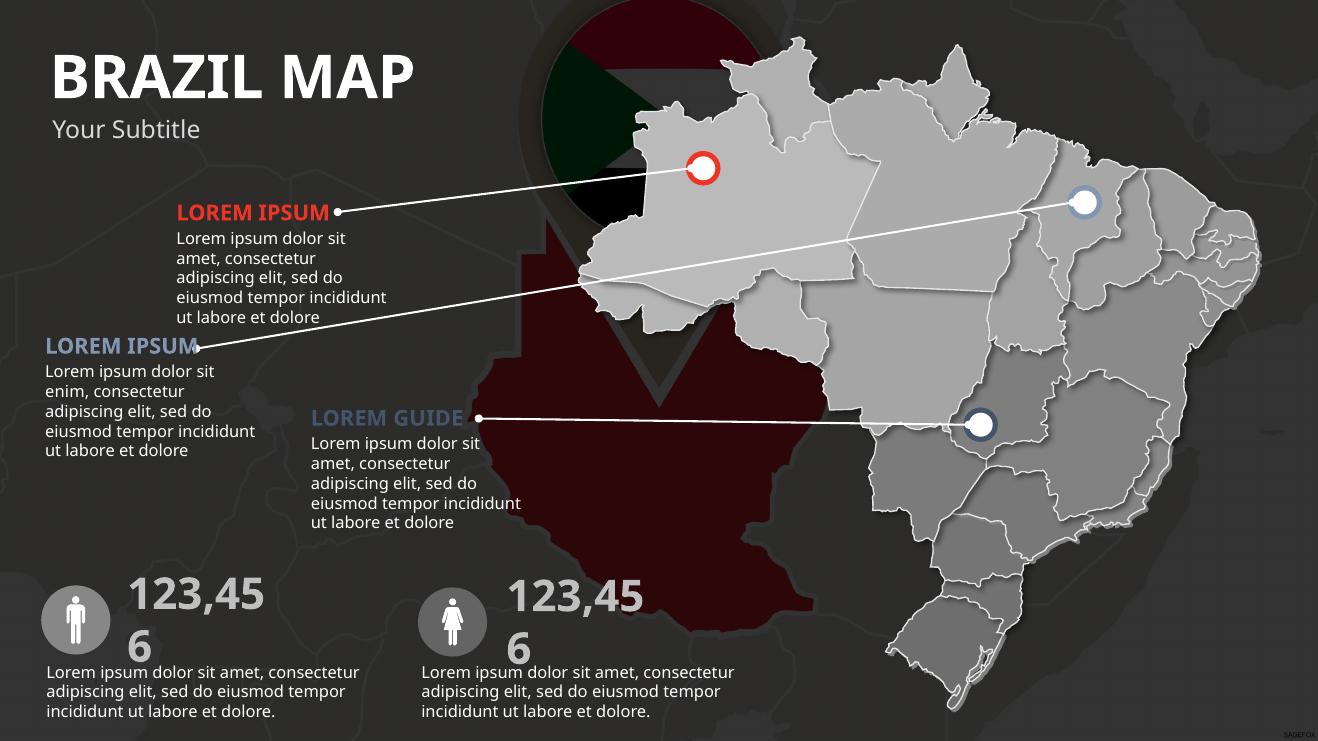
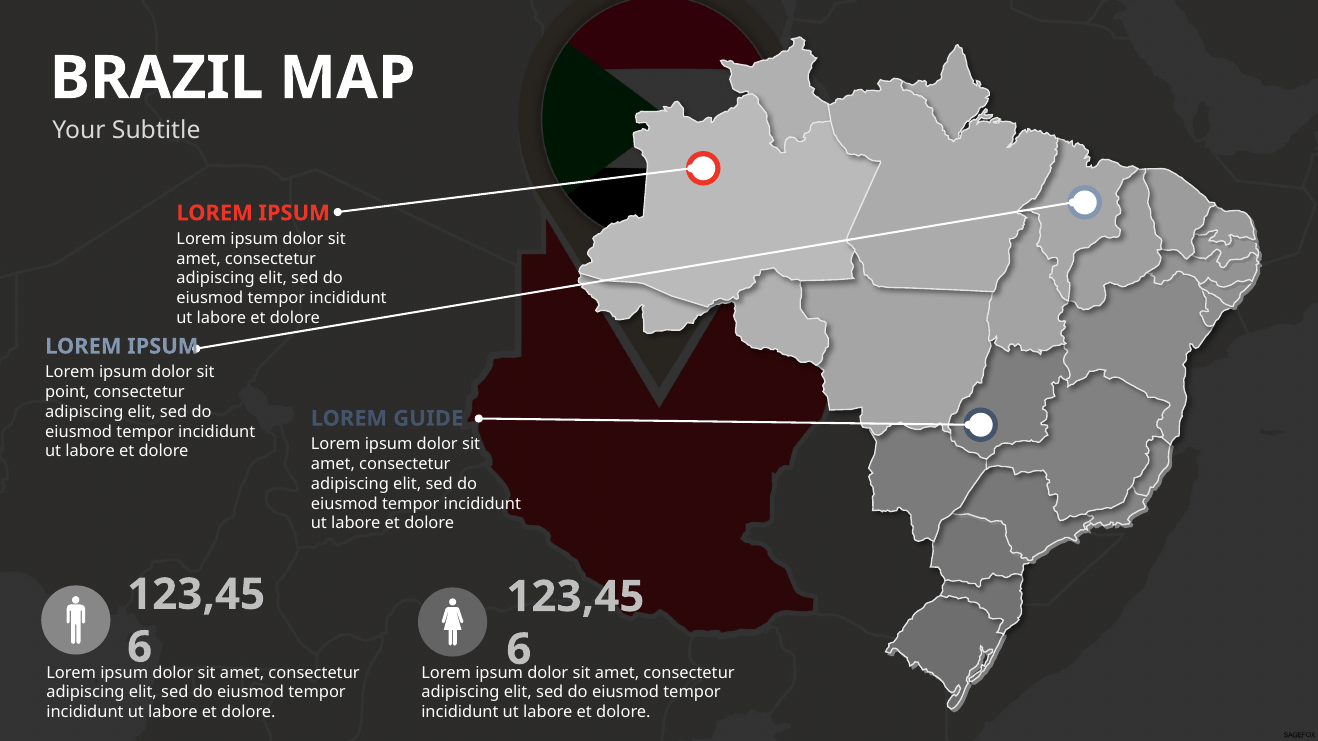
enim: enim -> point
